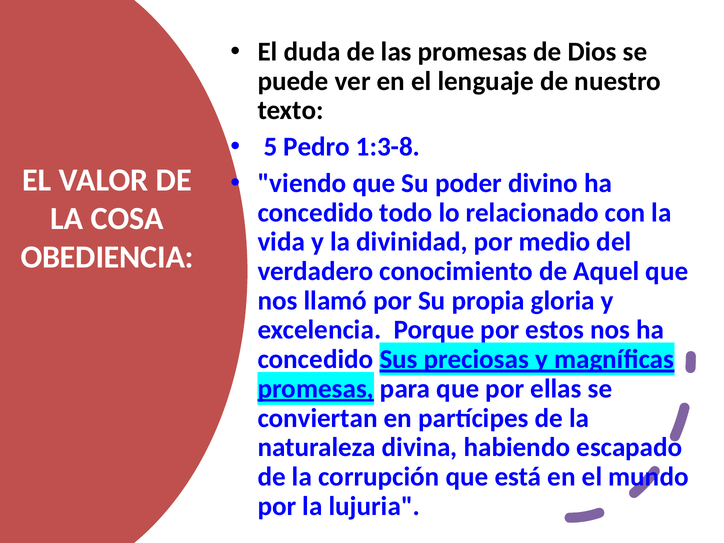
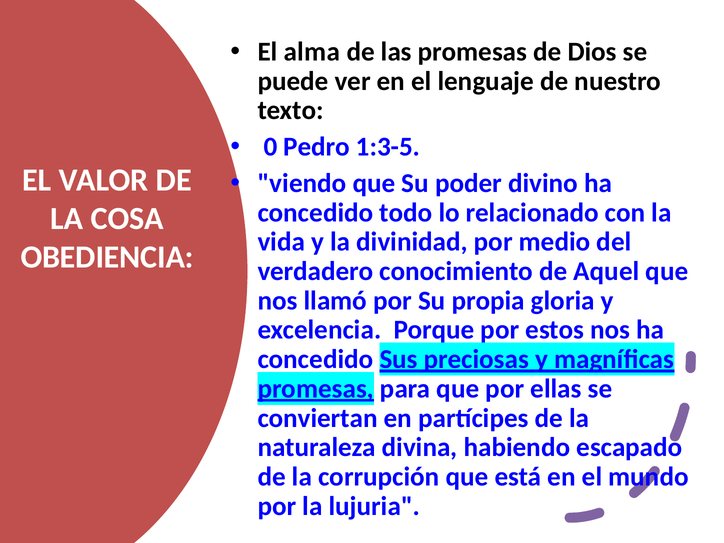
duda: duda -> alma
5: 5 -> 0
1:3-8: 1:3-8 -> 1:3-5
